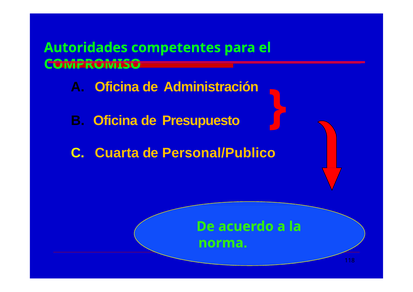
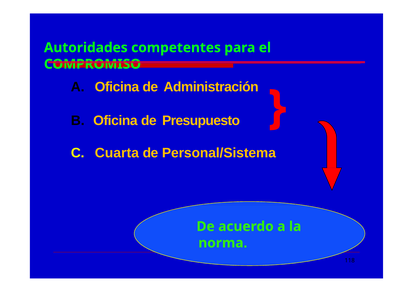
Personal/Publico: Personal/Publico -> Personal/Sistema
